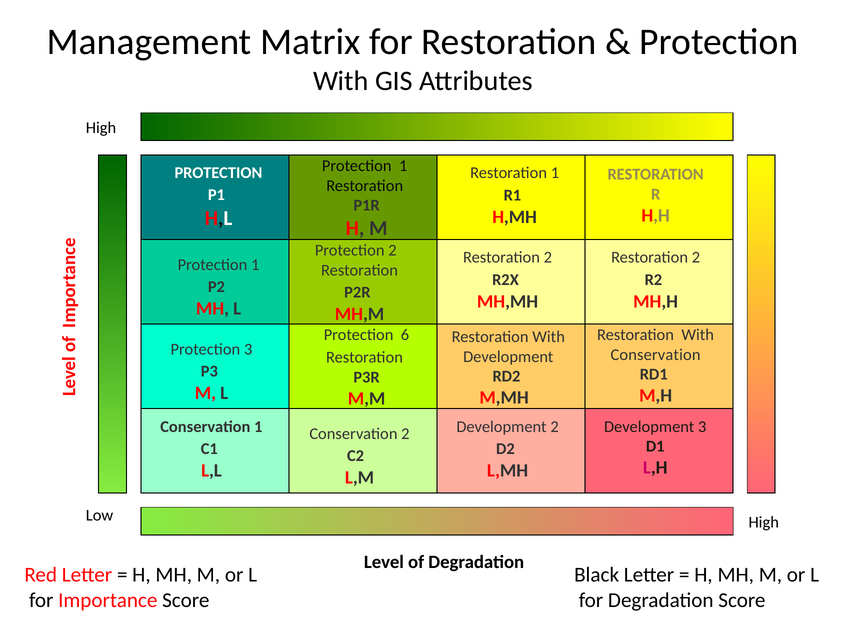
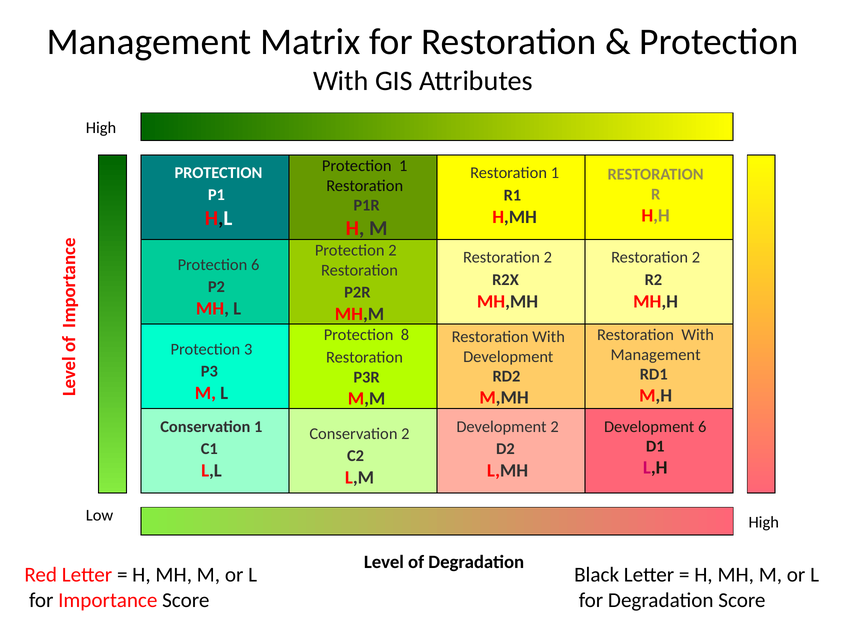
1 at (255, 265): 1 -> 6
6: 6 -> 8
Conservation at (656, 355): Conservation -> Management
Development 3: 3 -> 6
